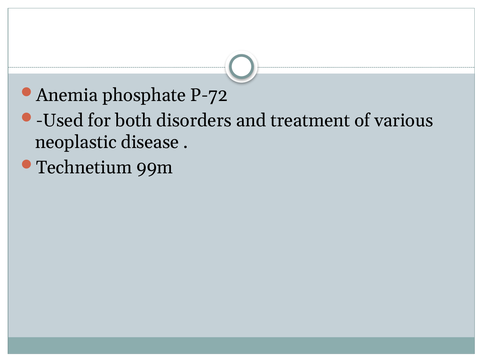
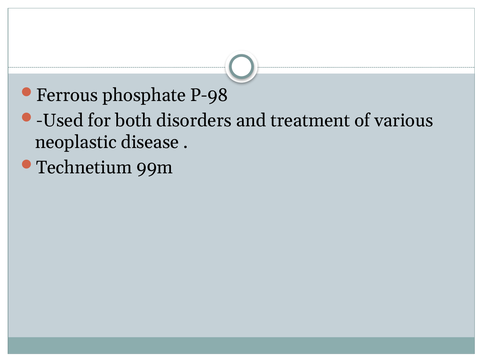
Anemia: Anemia -> Ferrous
P-72: P-72 -> P-98
